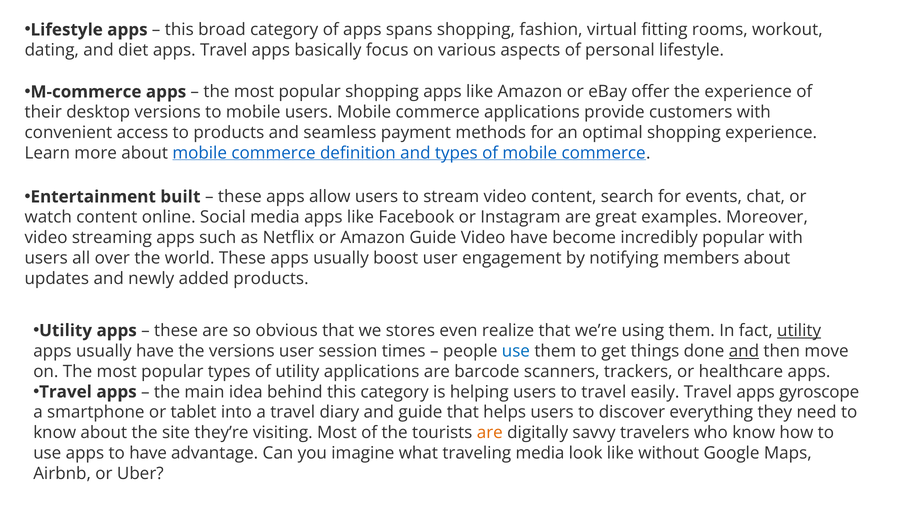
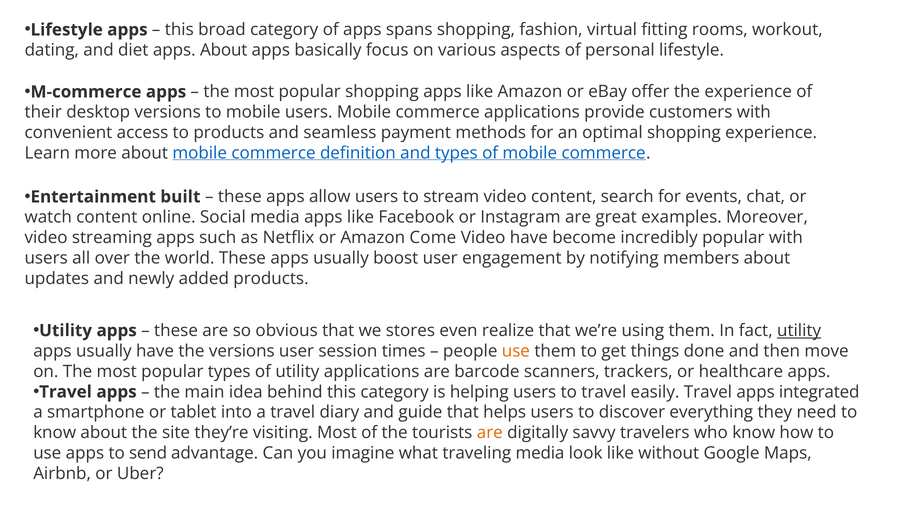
apps Travel: Travel -> About
Amazon Guide: Guide -> Come
use at (516, 351) colour: blue -> orange
and at (744, 351) underline: present -> none
gyroscope: gyroscope -> integrated
to have: have -> send
